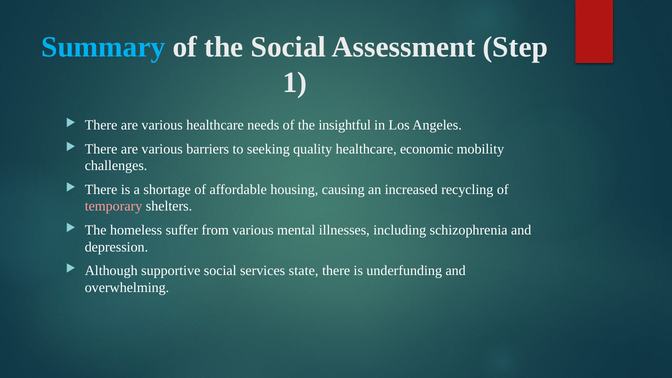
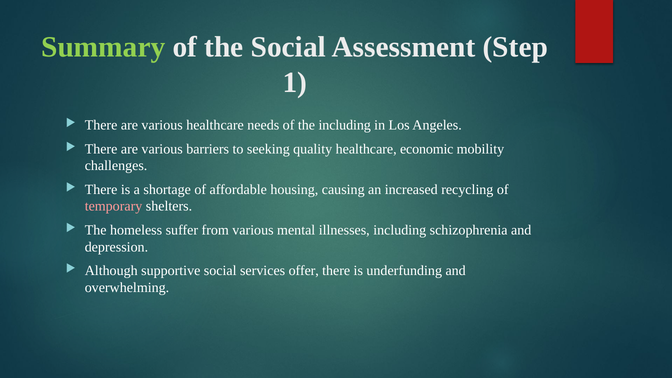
Summary colour: light blue -> light green
the insightful: insightful -> including
state: state -> offer
